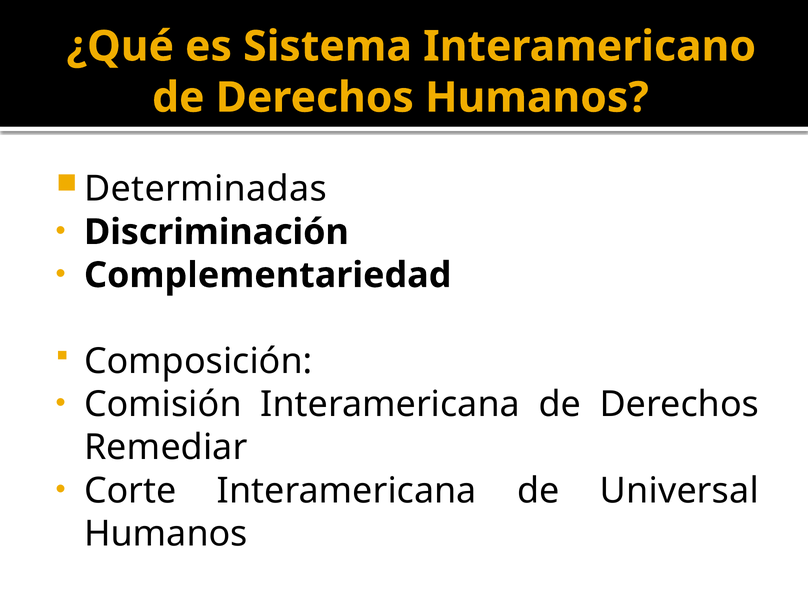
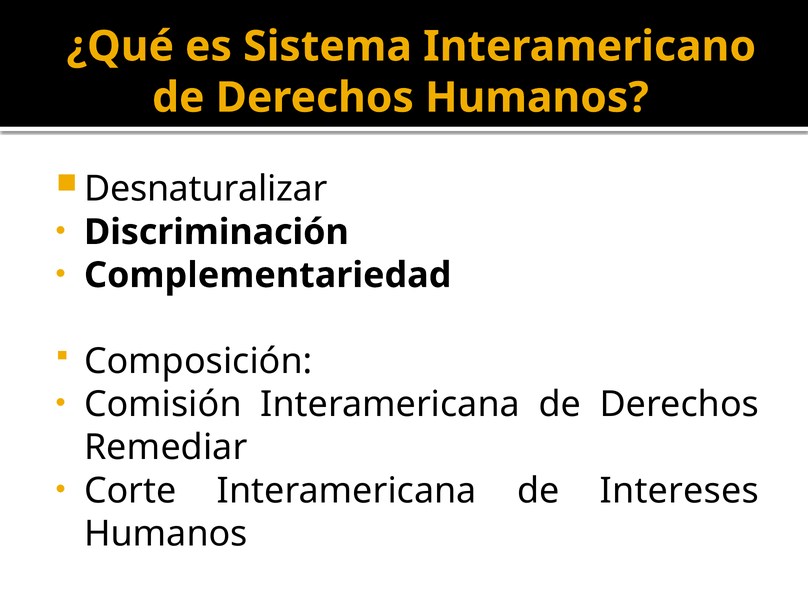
Determinadas: Determinadas -> Desnaturalizar
Universal: Universal -> Intereses
